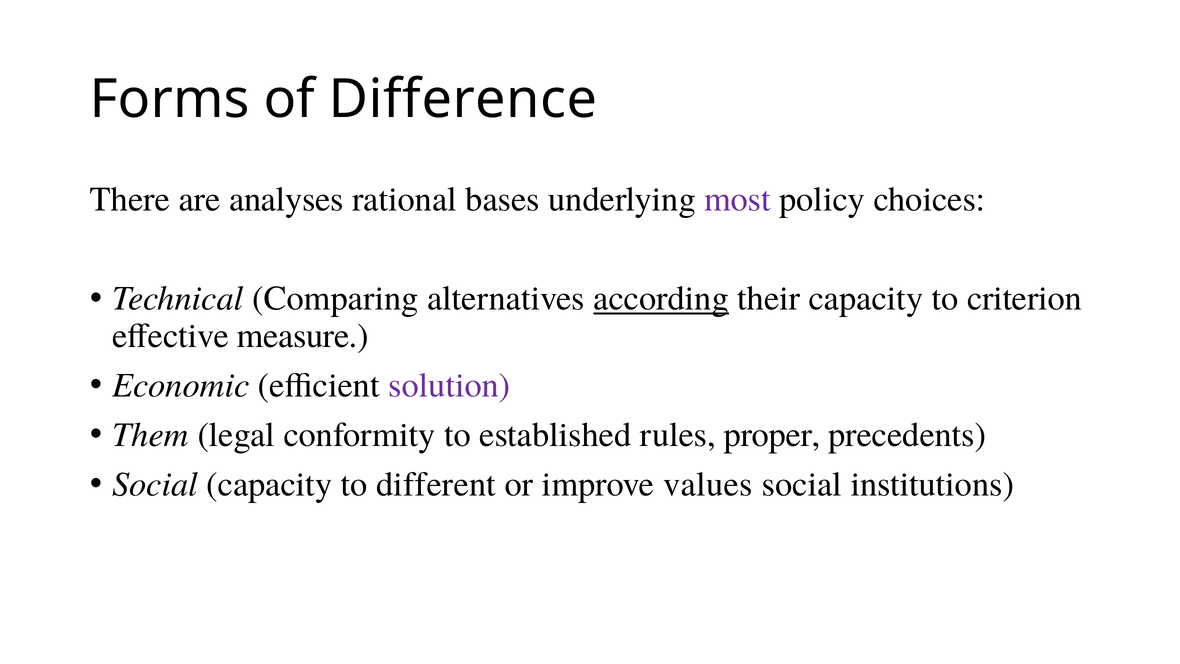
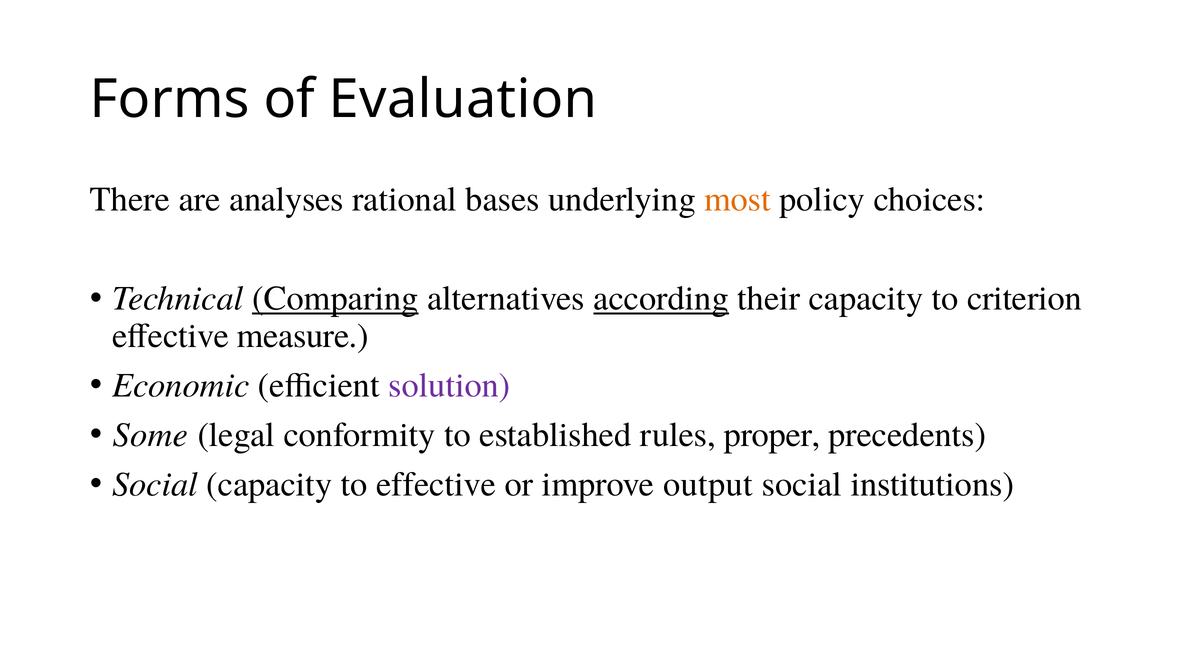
Difference: Difference -> Evaluation
most colour: purple -> orange
Comparing underline: none -> present
Them: Them -> Some
to different: different -> effective
values: values -> output
